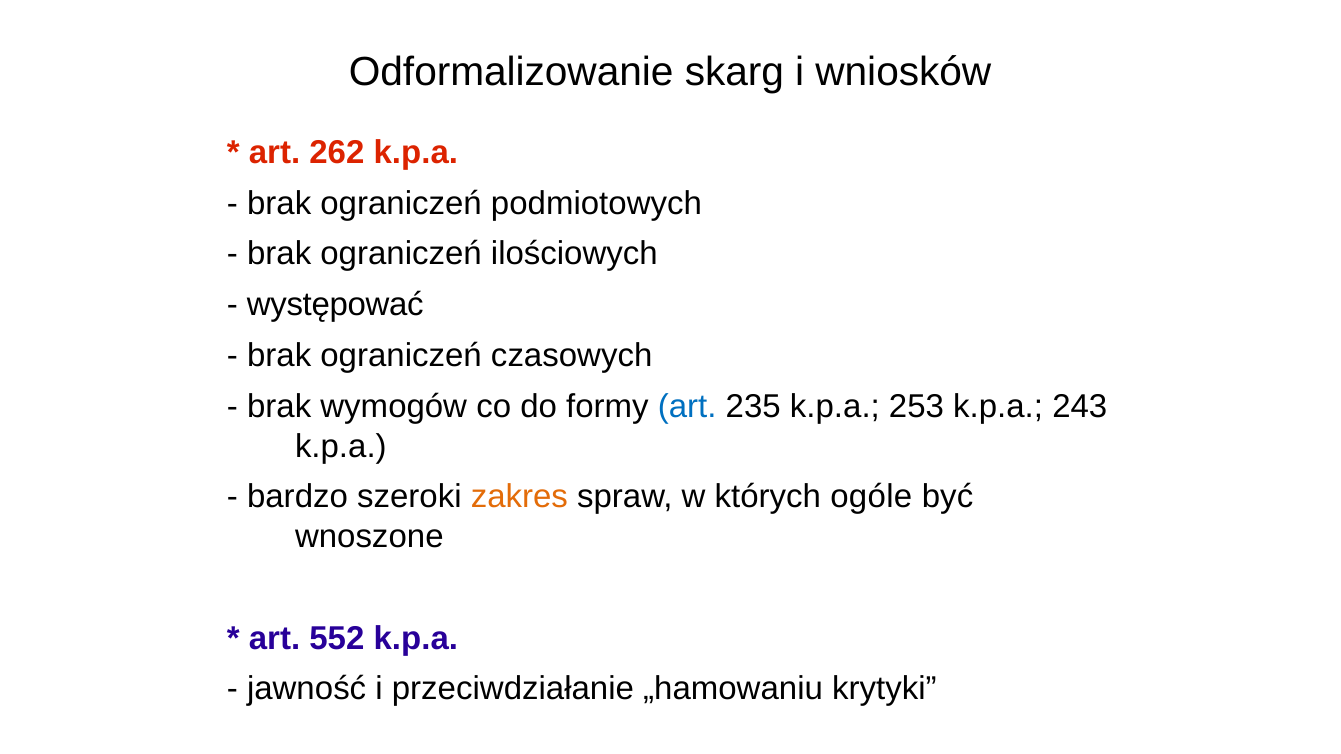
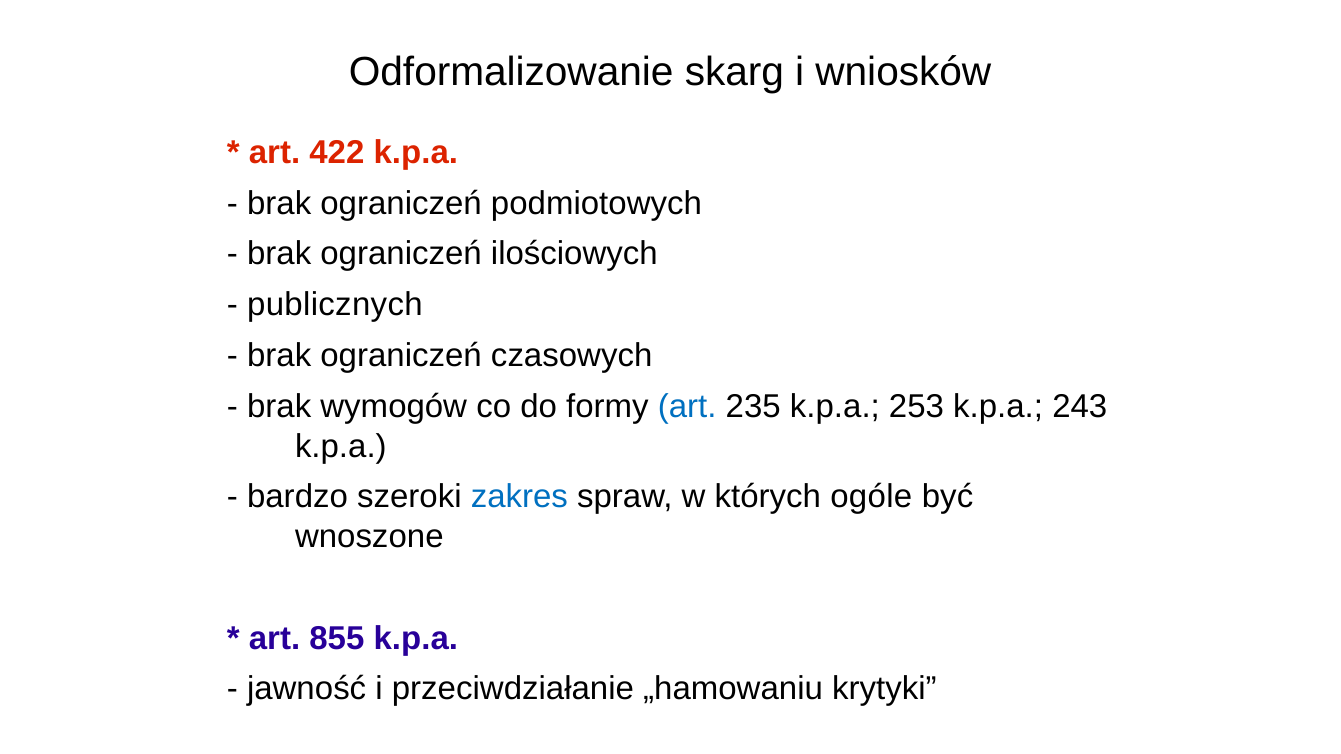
262: 262 -> 422
występować: występować -> publicznych
zakres colour: orange -> blue
552: 552 -> 855
